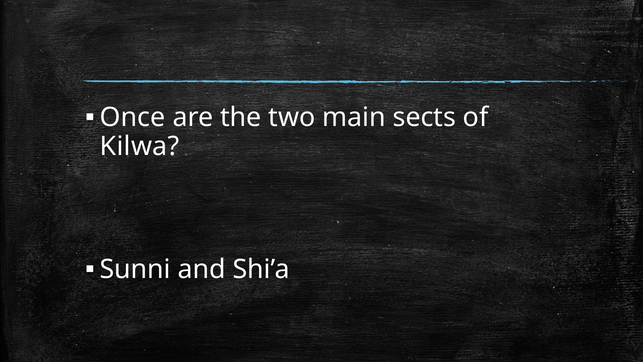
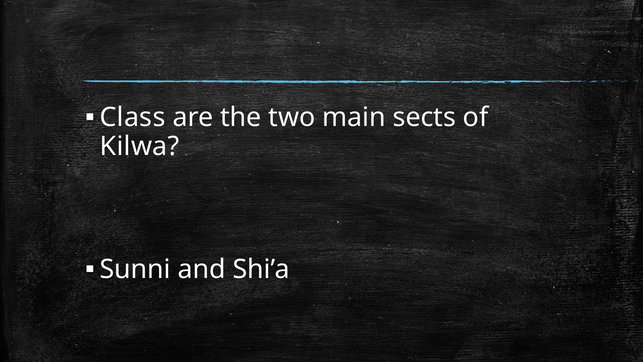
Once: Once -> Class
